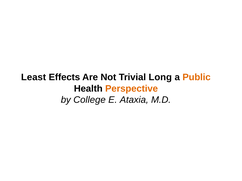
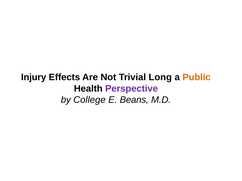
Least: Least -> Injury
Perspective colour: orange -> purple
Ataxia: Ataxia -> Beans
